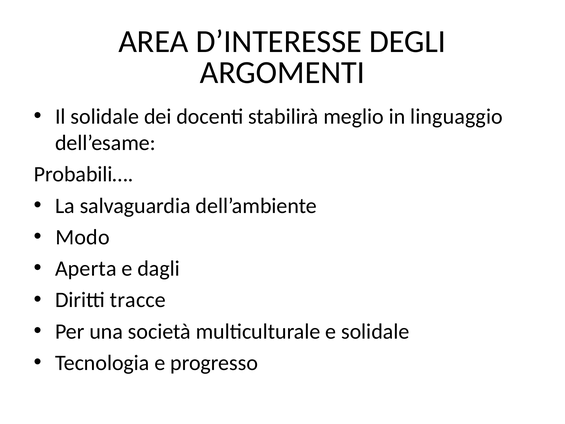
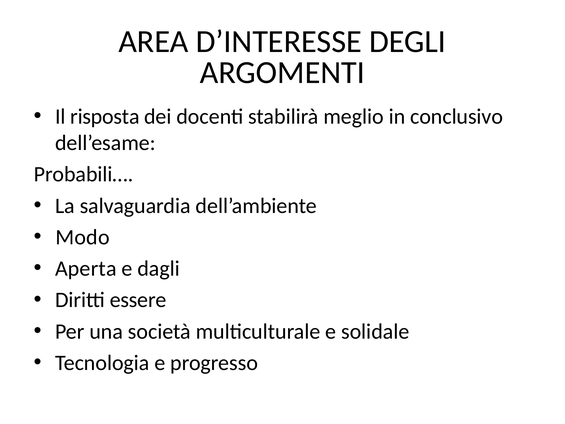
Il solidale: solidale -> risposta
linguaggio: linguaggio -> conclusivo
tracce: tracce -> essere
